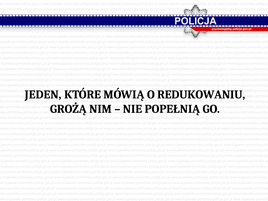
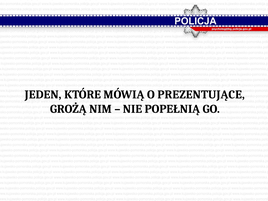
REDUKOWANIU: REDUKOWANIU -> PREZENTUJĄCE
